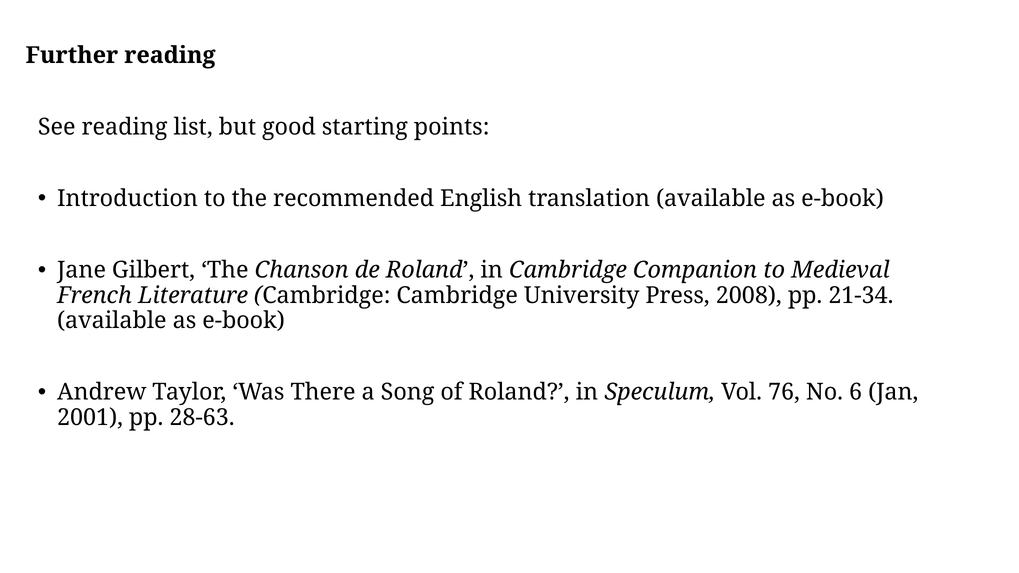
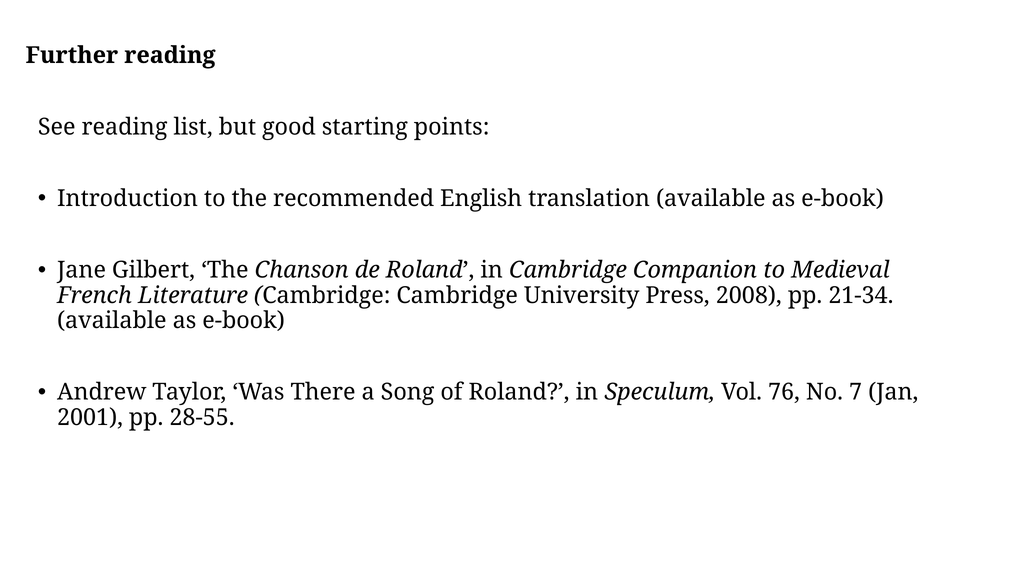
6: 6 -> 7
28-63: 28-63 -> 28-55
